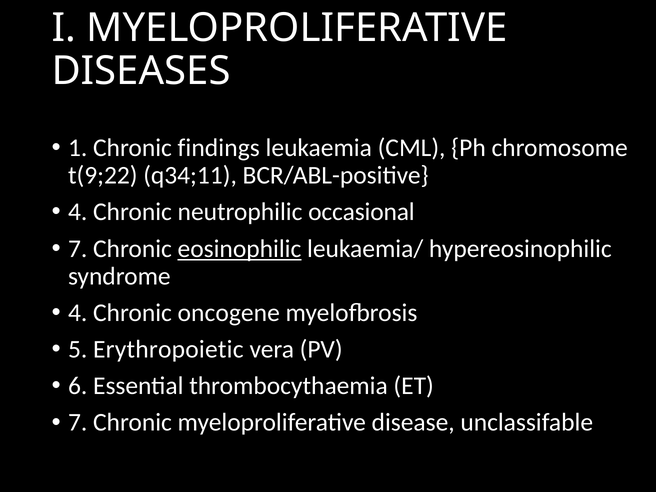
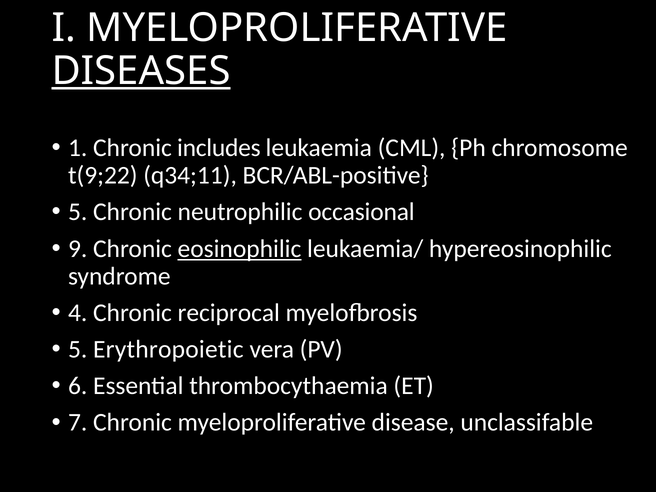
DISEASES underline: none -> present
findings: findings -> includes
4 at (78, 212): 4 -> 5
7 at (78, 249): 7 -> 9
oncogene: oncogene -> reciprocal
